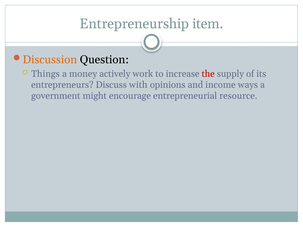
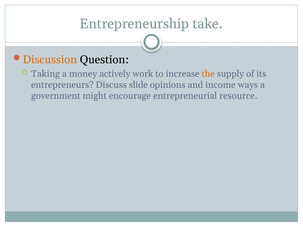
item: item -> take
Things: Things -> Taking
the colour: red -> orange
with: with -> slide
